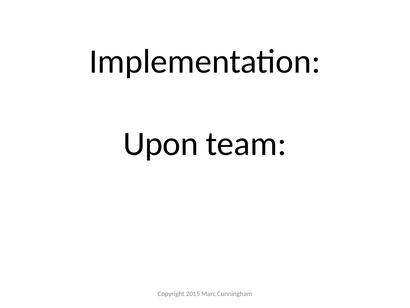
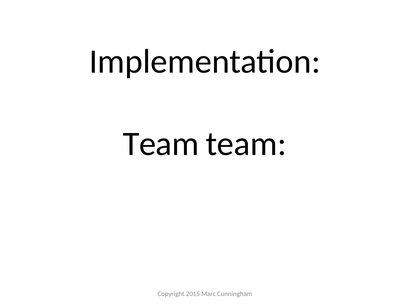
Upon at (161, 144): Upon -> Team
